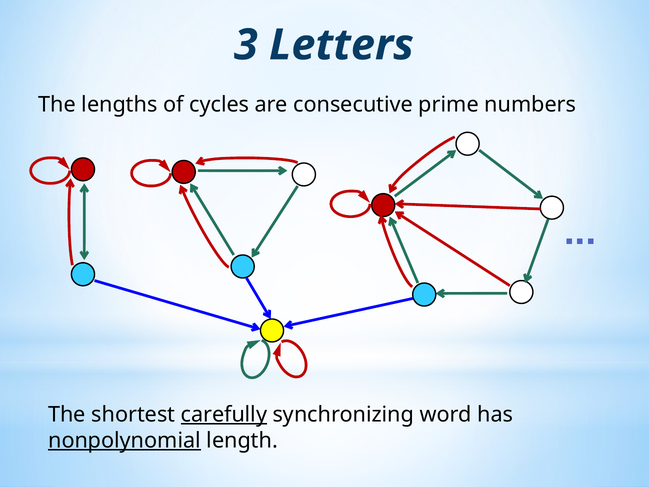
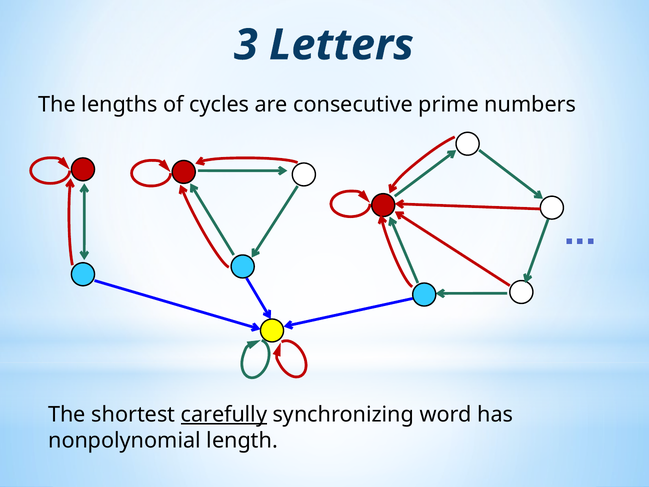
nonpolynomial underline: present -> none
